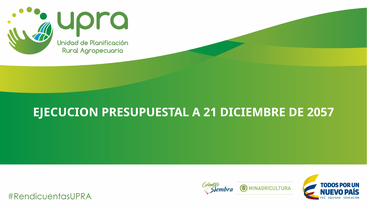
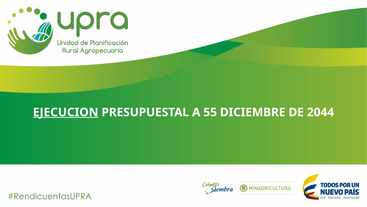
EJECUCION underline: none -> present
21: 21 -> 55
2057: 2057 -> 2044
